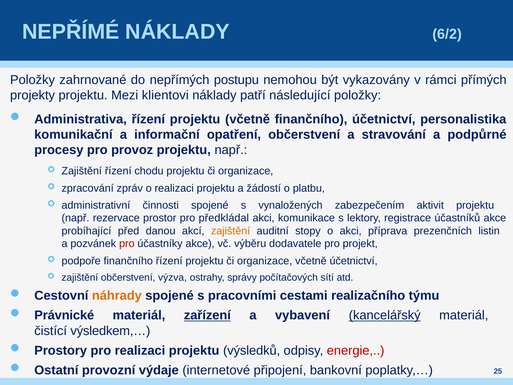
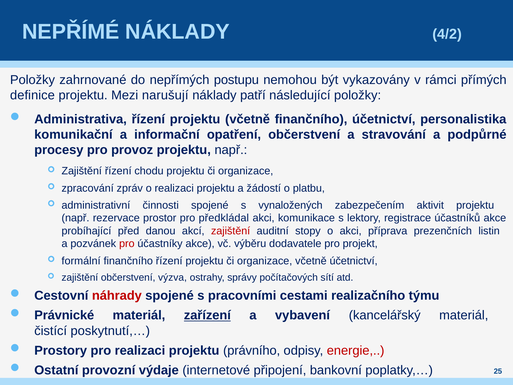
6/2: 6/2 -> 4/2
projekty: projekty -> definice
klientovi: klientovi -> narušují
zajištění at (231, 231) colour: orange -> red
podpoře: podpoře -> formální
náhrady colour: orange -> red
kancelářský underline: present -> none
výsledkem,…: výsledkem,… -> poskytnutí,…
výsledků: výsledků -> právního
